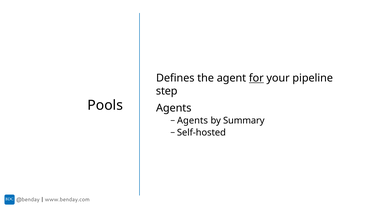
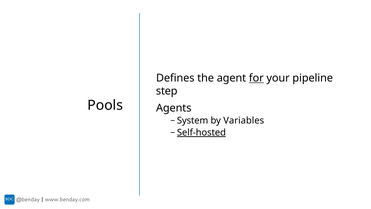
Agents at (192, 120): Agents -> System
Summary: Summary -> Variables
Self-hosted underline: none -> present
